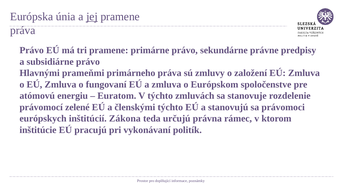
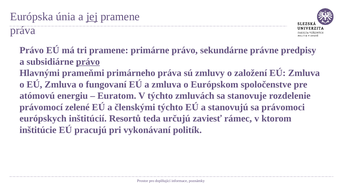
právo at (88, 62) underline: none -> present
Zákona: Zákona -> Resortů
právna: právna -> zaviesť
